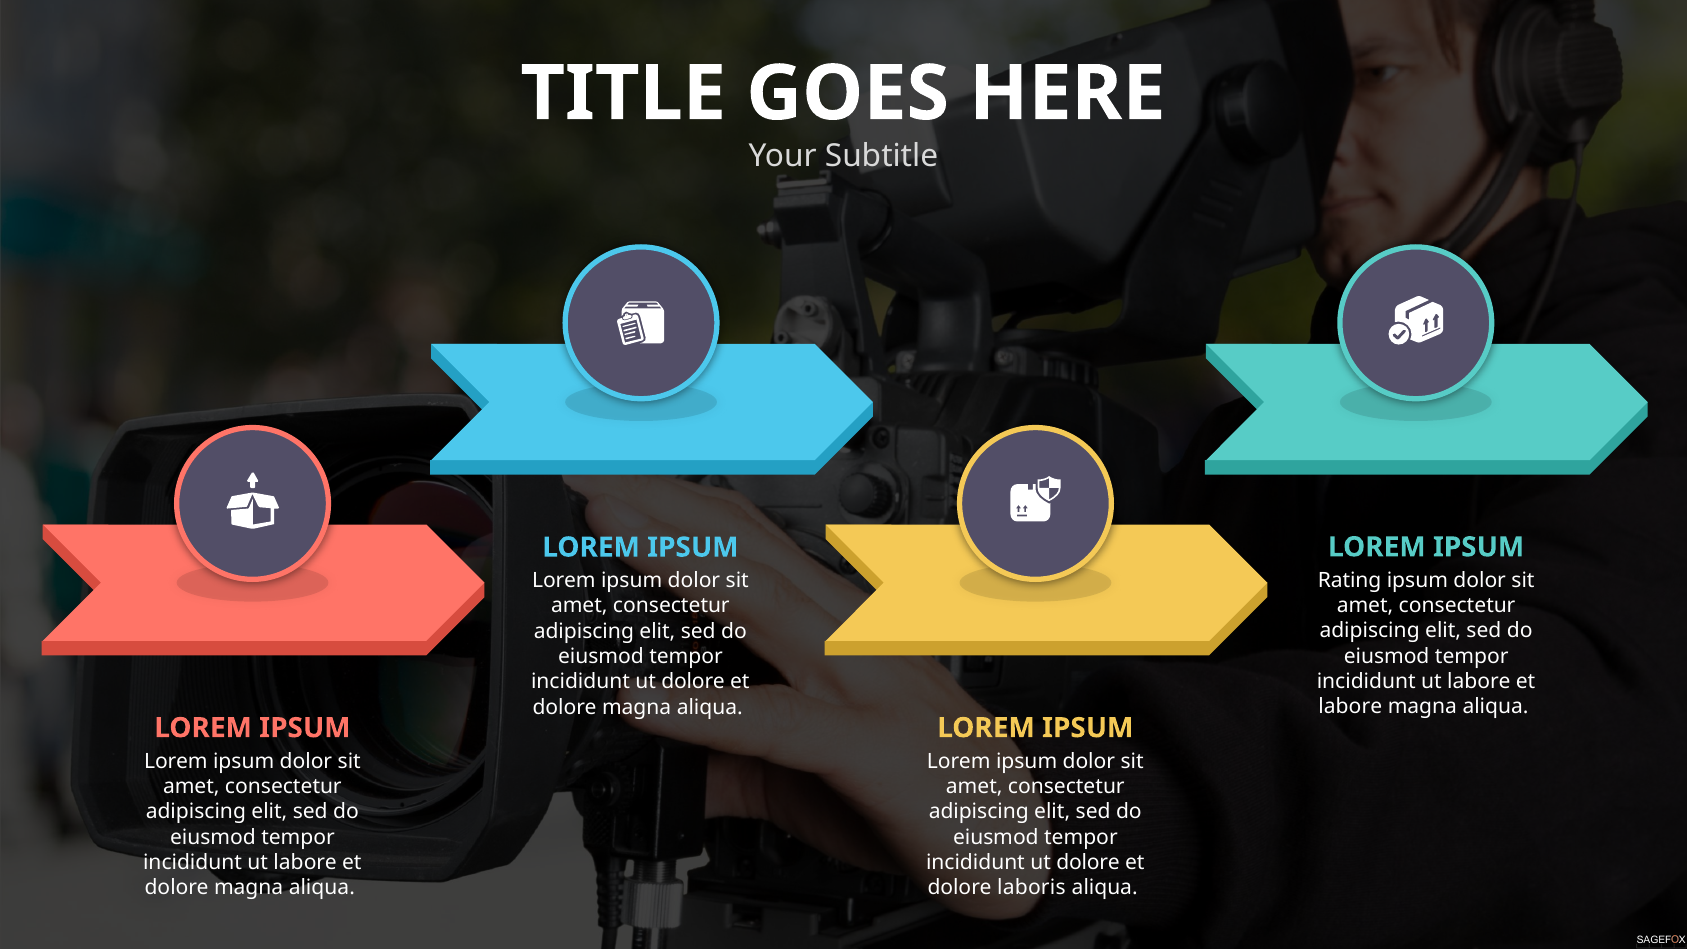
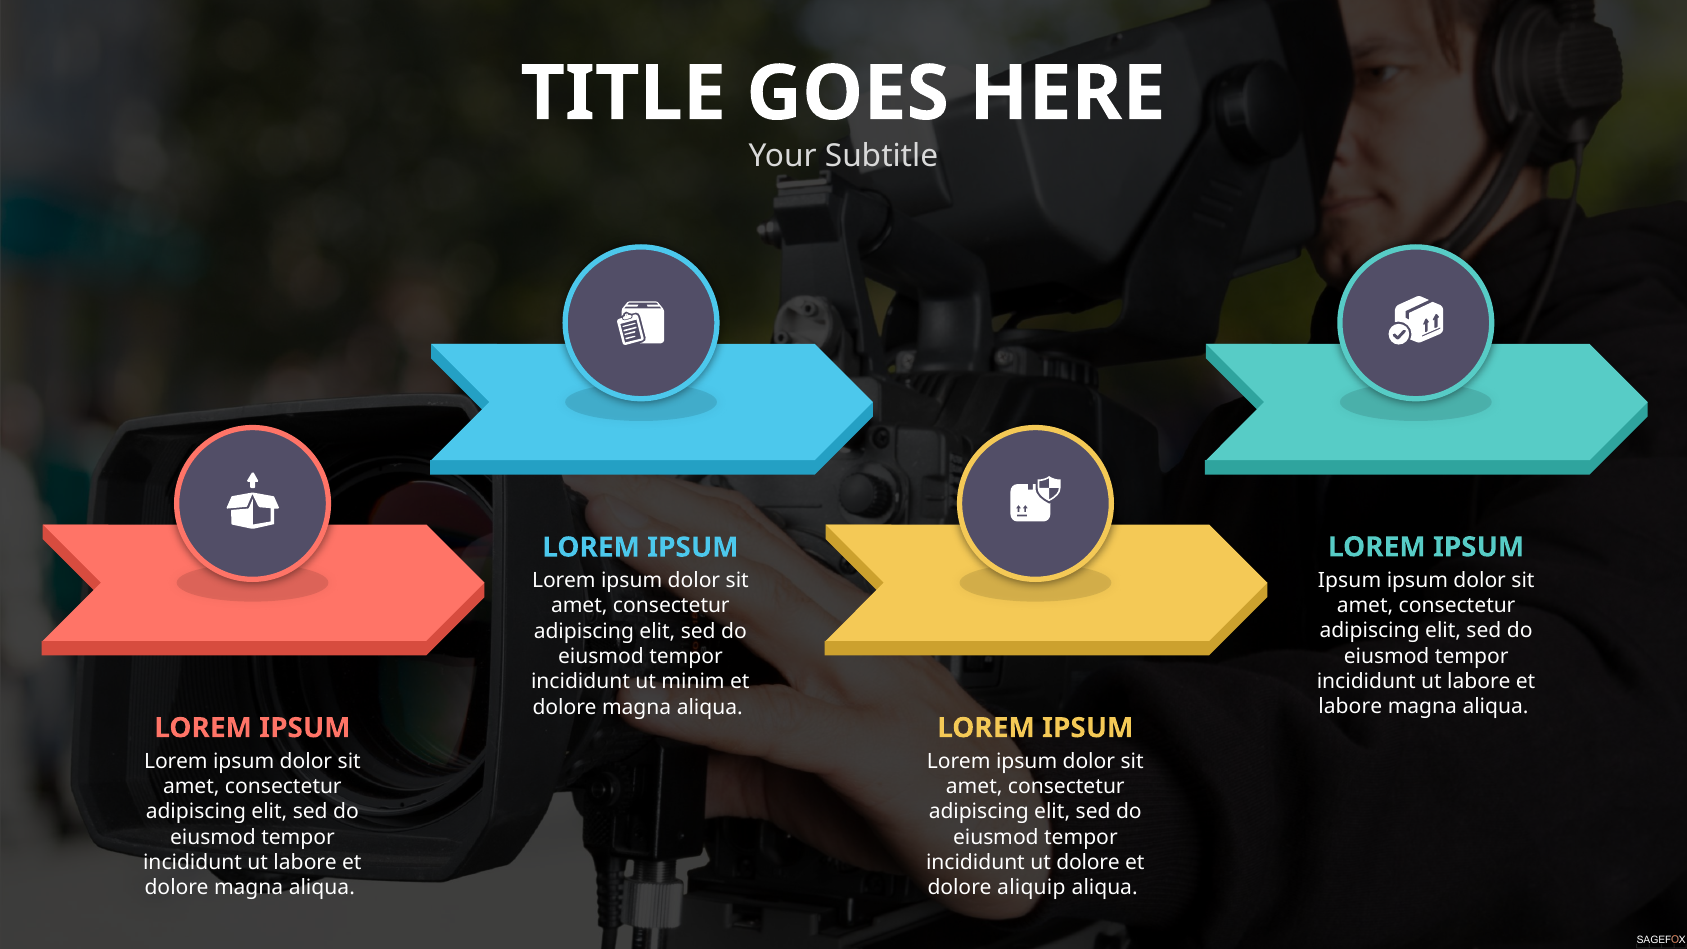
Rating at (1350, 580): Rating -> Ipsum
dolore at (693, 682): dolore -> minim
laboris: laboris -> aliquip
